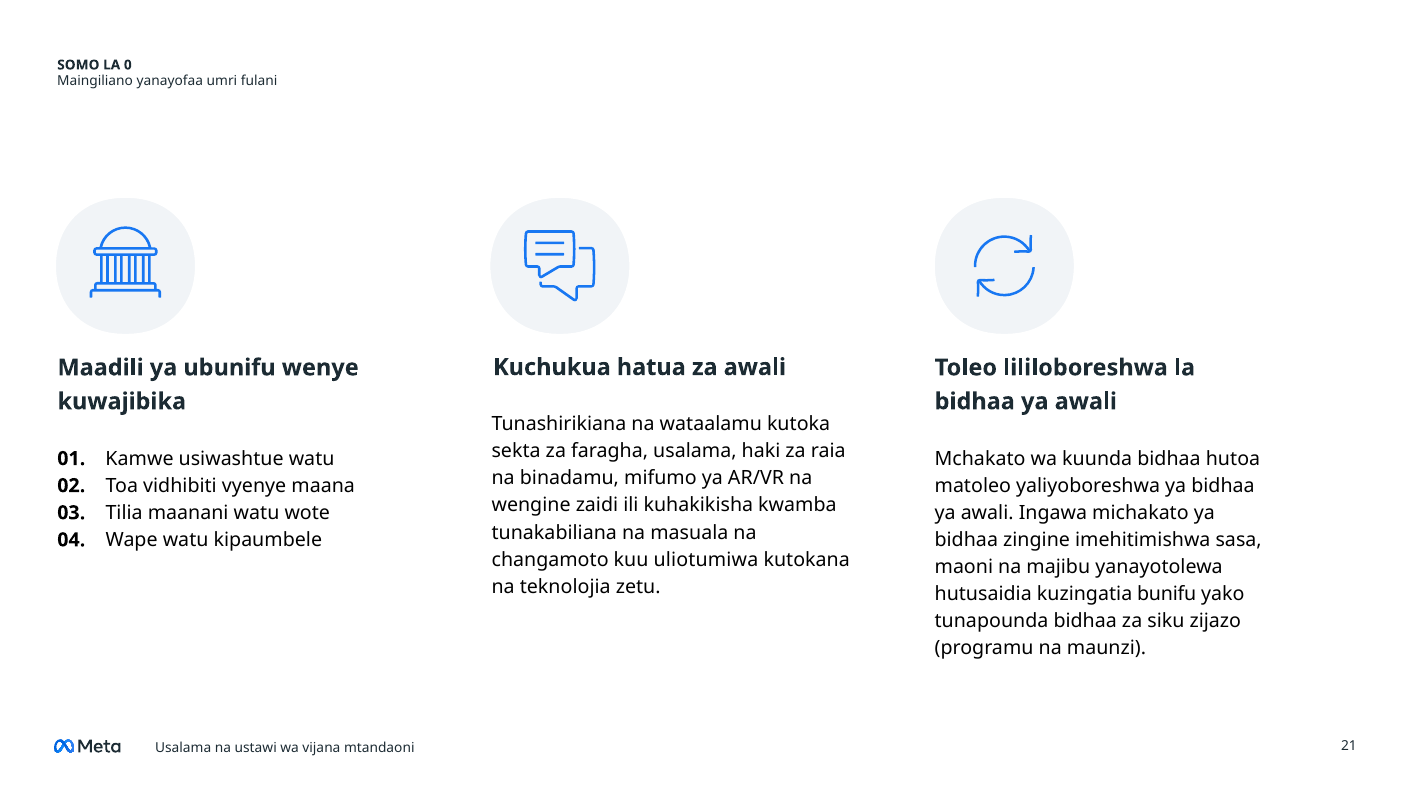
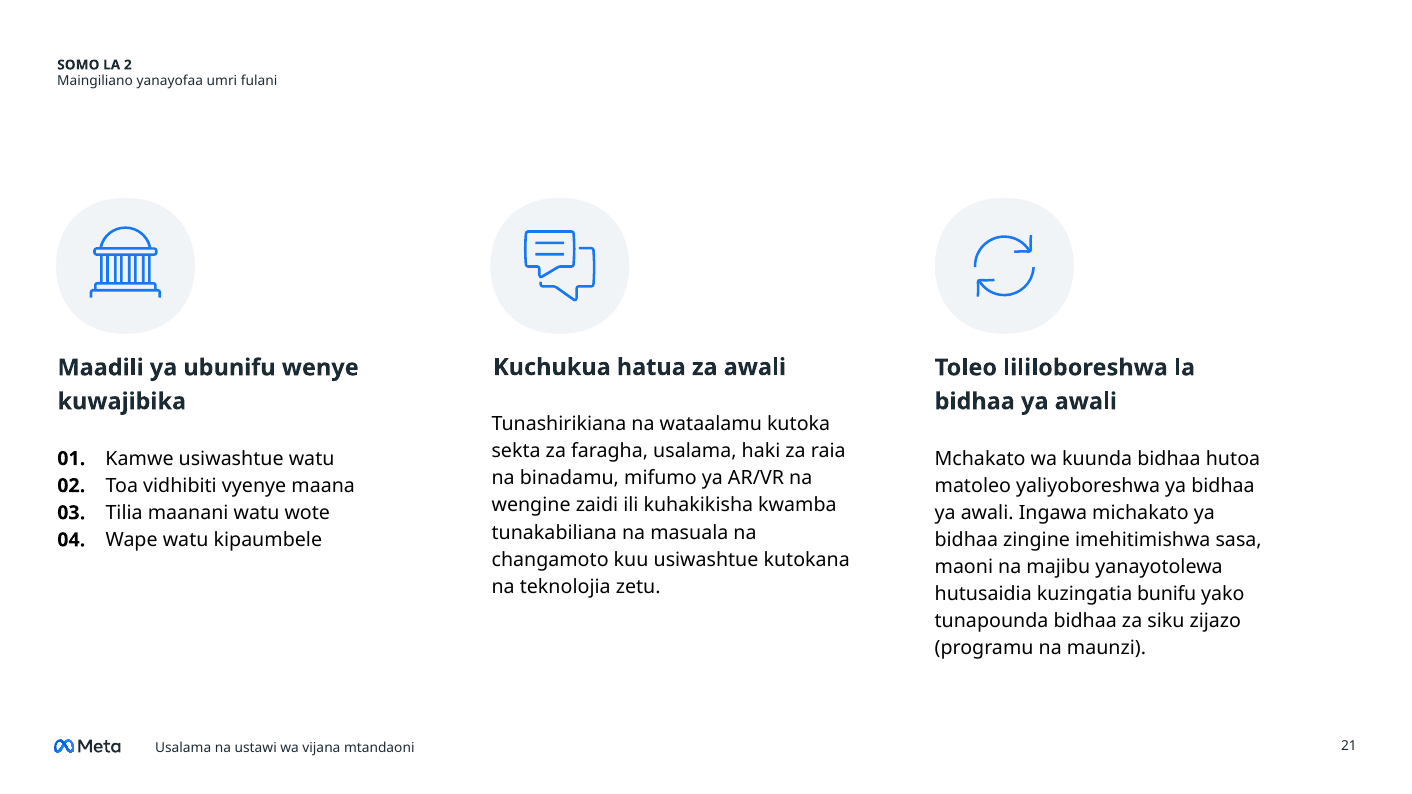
0: 0 -> 2
kuu uliotumiwa: uliotumiwa -> usiwashtue
